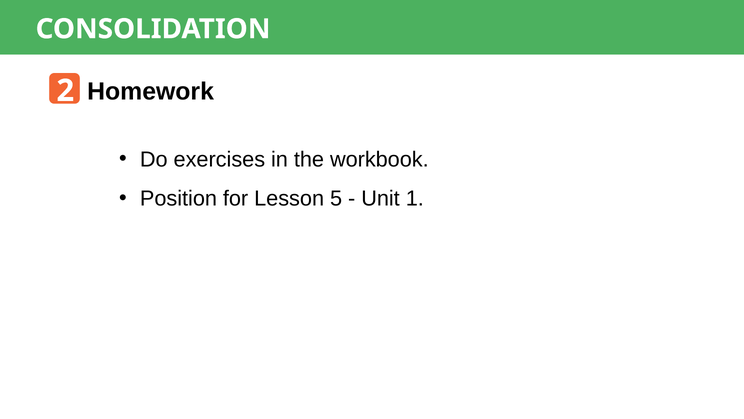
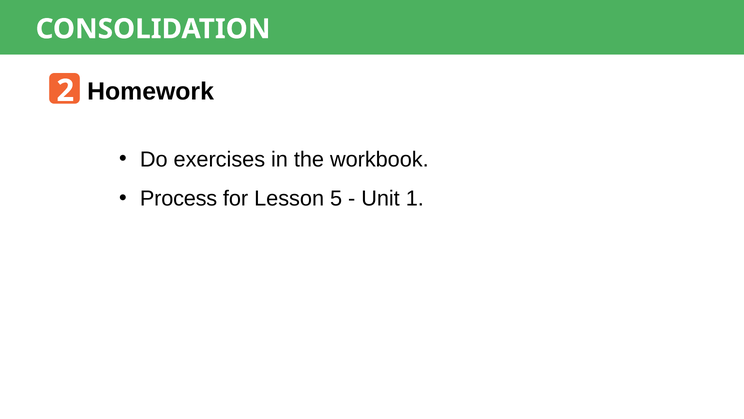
Position: Position -> Process
